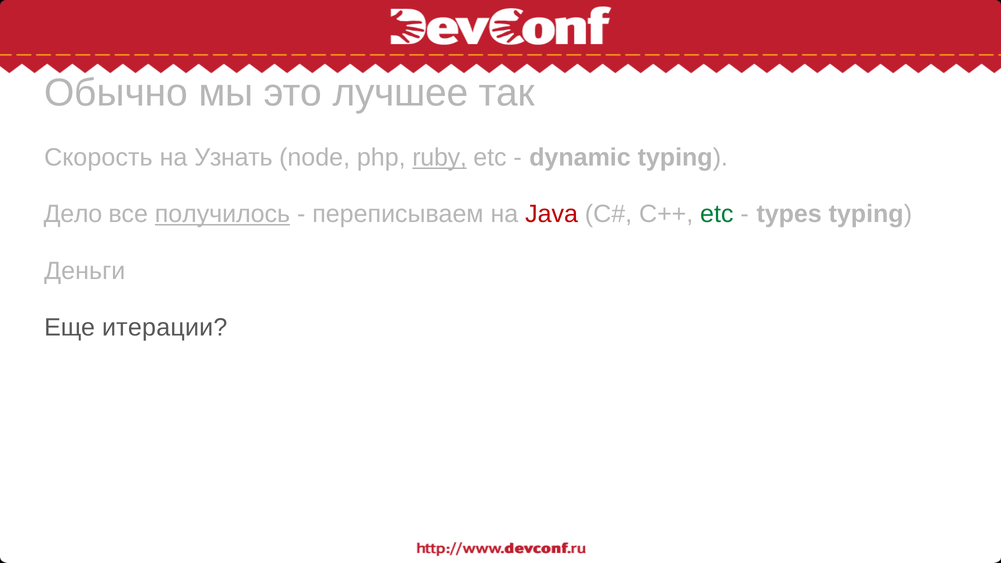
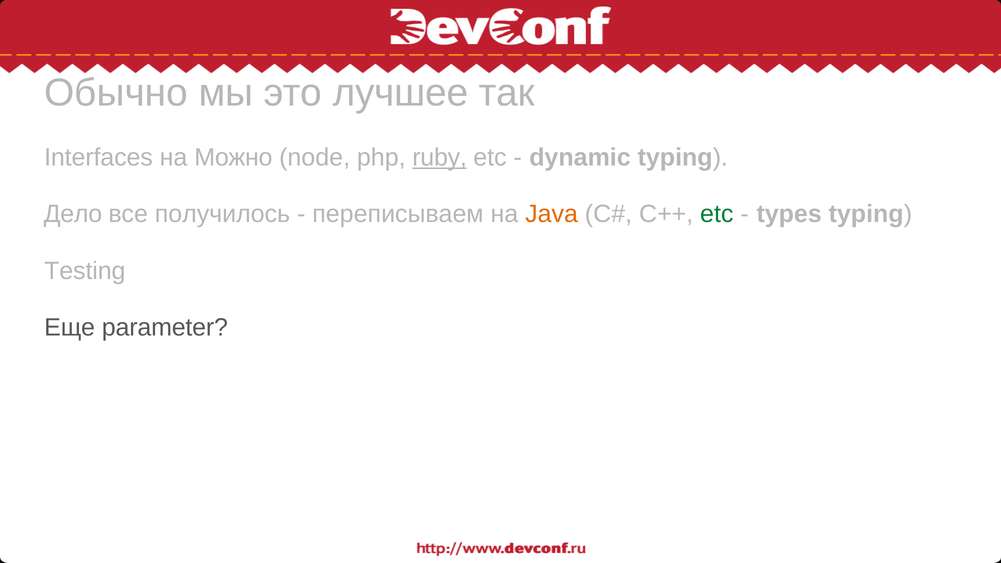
Скорость: Скорость -> Interfaces
Узнать: Узнать -> Можно
получилось underline: present -> none
Java colour: red -> orange
Деньги: Деньги -> Testing
итерации: итерации -> parameter
